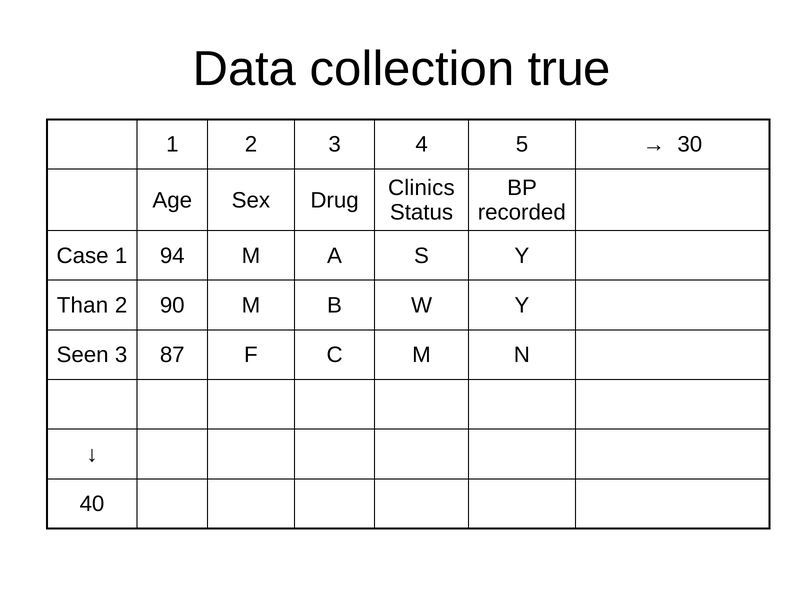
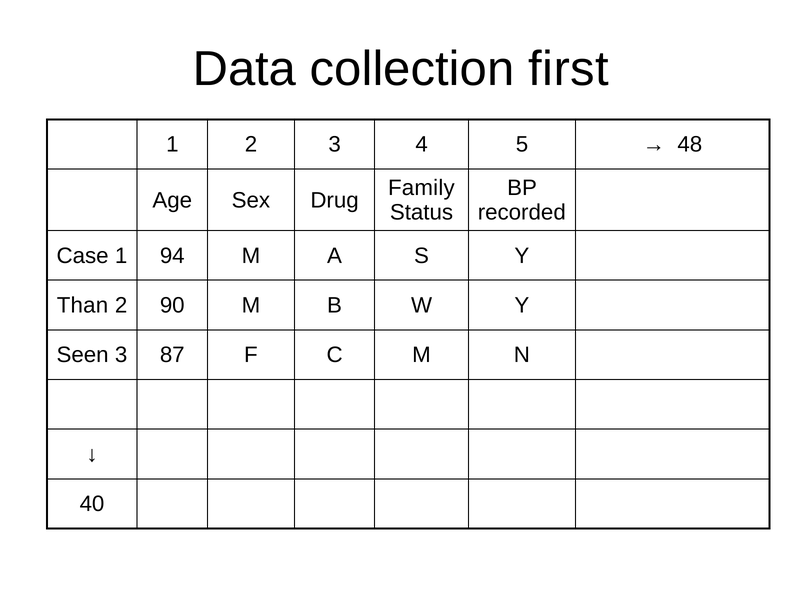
true: true -> first
30: 30 -> 48
Clinics: Clinics -> Family
